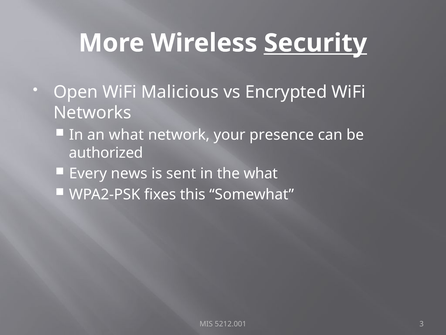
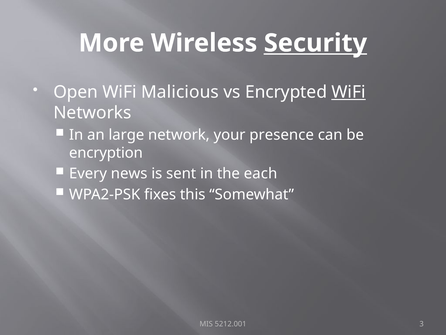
WiFi at (348, 92) underline: none -> present
an what: what -> large
authorized: authorized -> encryption
the what: what -> each
